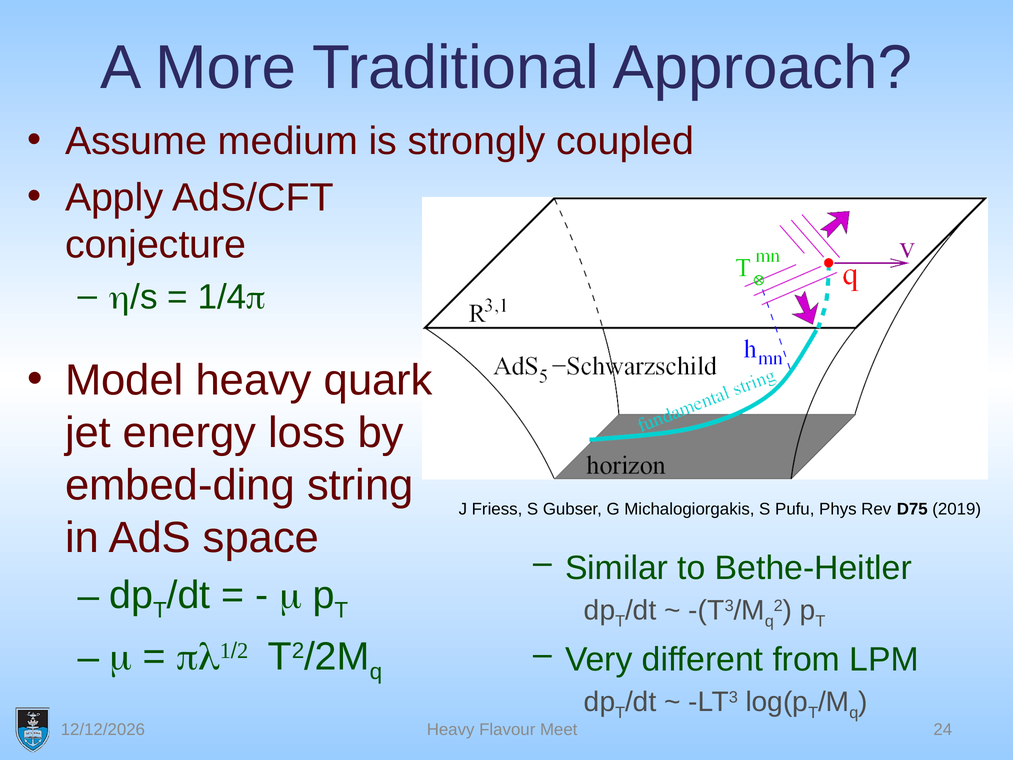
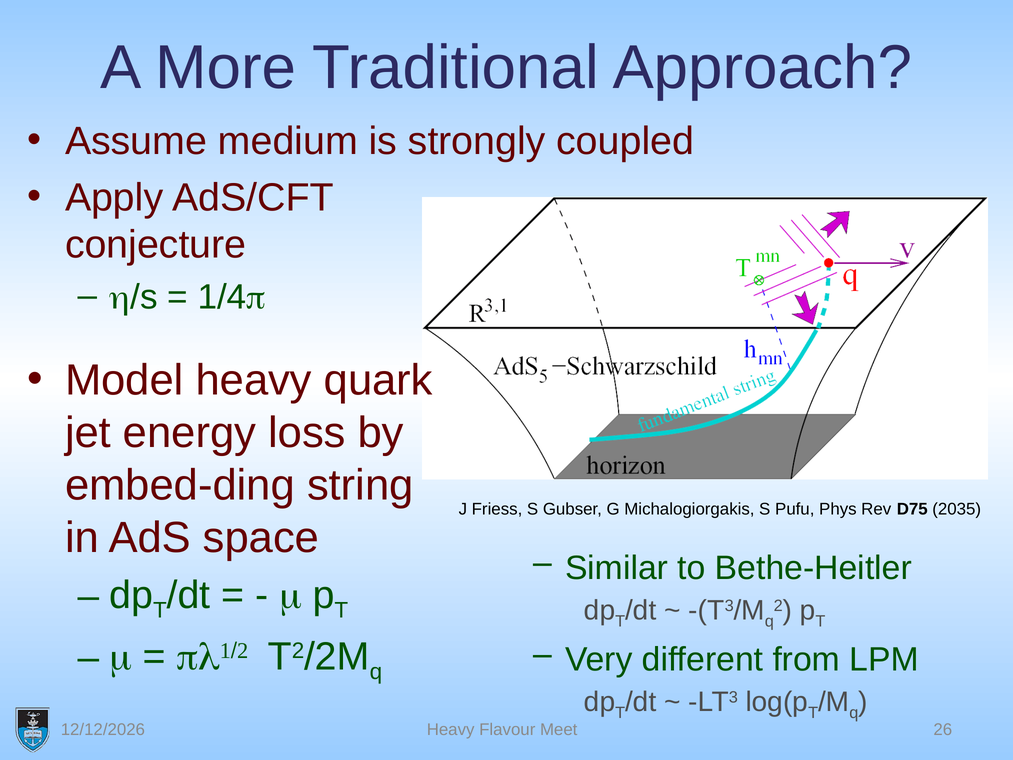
2019: 2019 -> 2035
24: 24 -> 26
